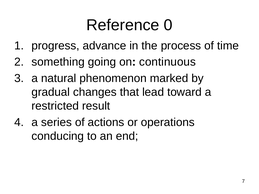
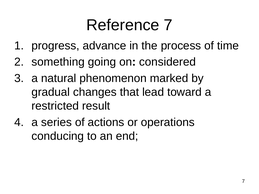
Reference 0: 0 -> 7
continuous: continuous -> considered
